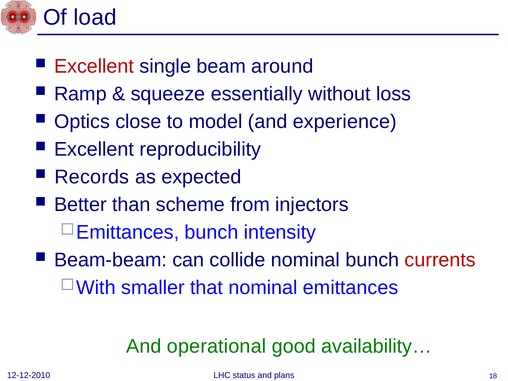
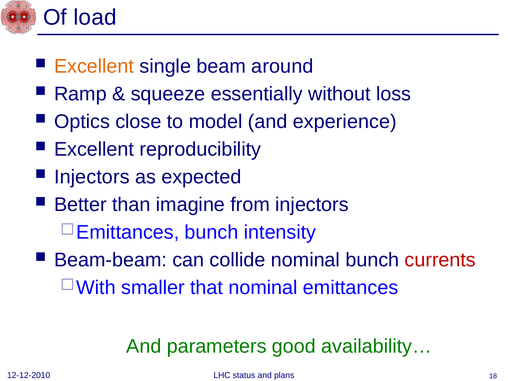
Excellent at (94, 66) colour: red -> orange
Records at (92, 177): Records -> Injectors
scheme: scheme -> imagine
operational: operational -> parameters
